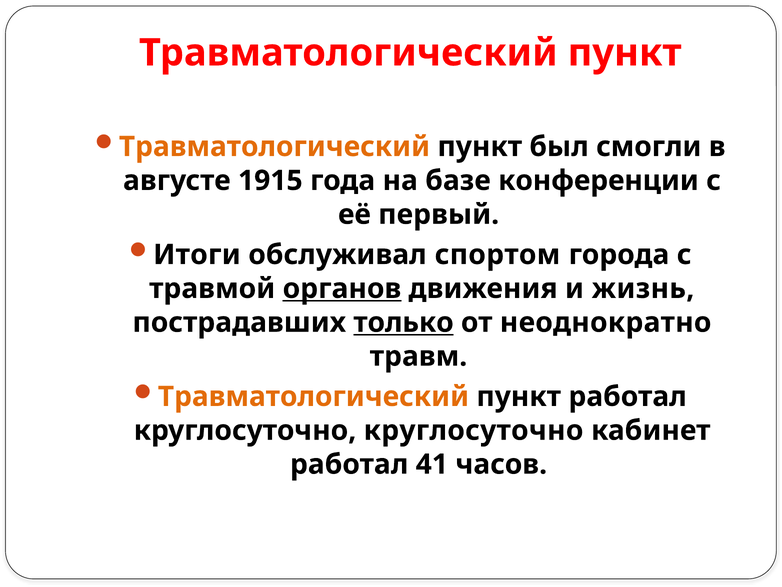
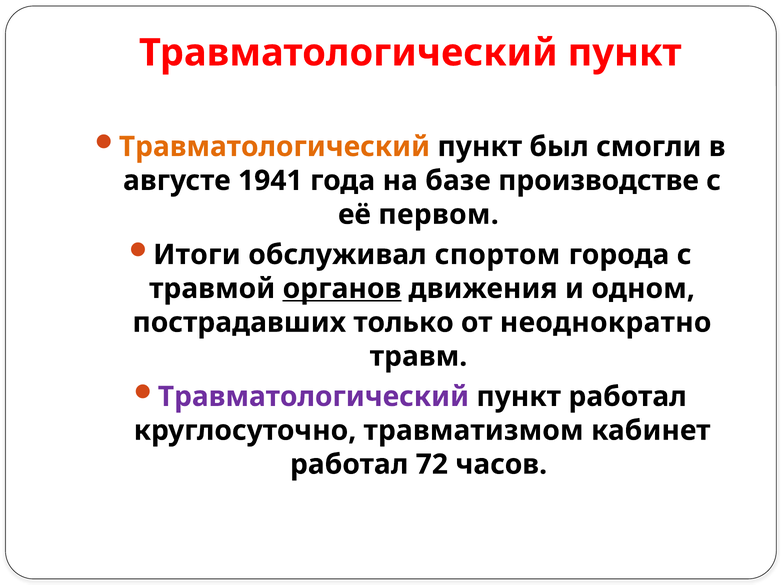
1915: 1915 -> 1941
конференции: конференции -> производстве
первый: первый -> первом
жизнь: жизнь -> одном
только underline: present -> none
Травматологический at (313, 396) colour: orange -> purple
круглосуточно круглосуточно: круглосуточно -> травматизмом
41: 41 -> 72
